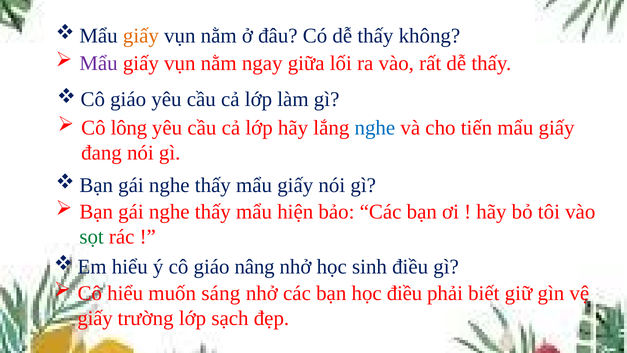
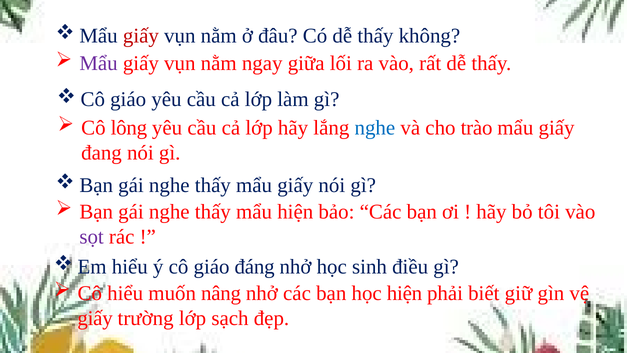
giấy at (141, 36) colour: orange -> red
tiến: tiến -> trào
sọt colour: green -> purple
nâng: nâng -> đáng
sáng: sáng -> nâng
học điều: điều -> hiện
